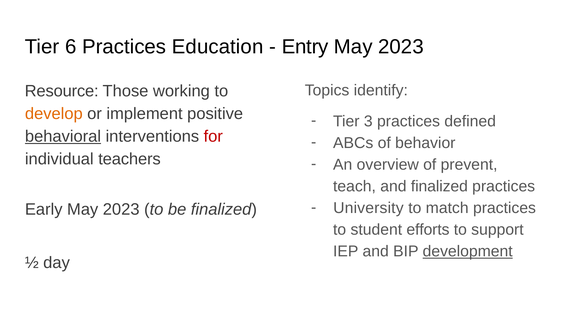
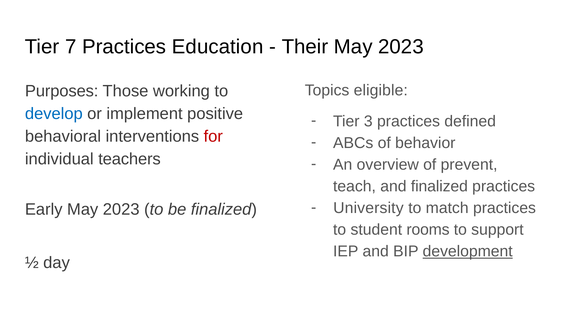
6: 6 -> 7
Entry: Entry -> Their
identify: identify -> eligible
Resource: Resource -> Purposes
develop colour: orange -> blue
behavioral underline: present -> none
efforts: efforts -> rooms
